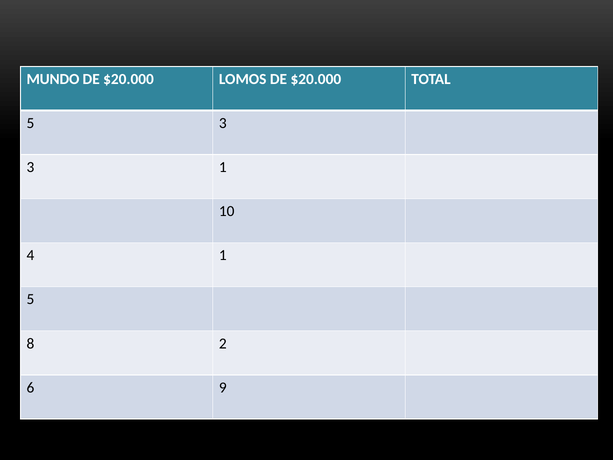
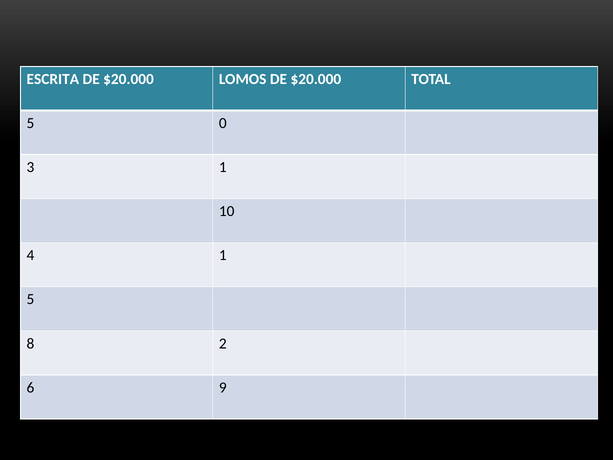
MUNDO: MUNDO -> ESCRITA
5 3: 3 -> 0
